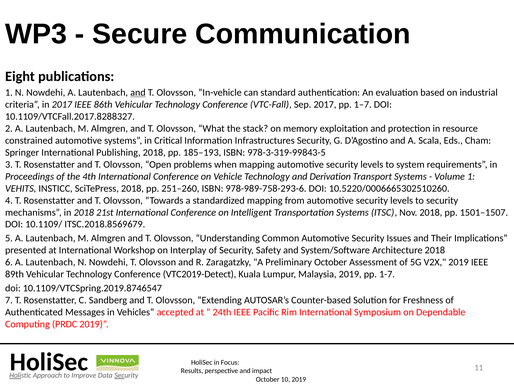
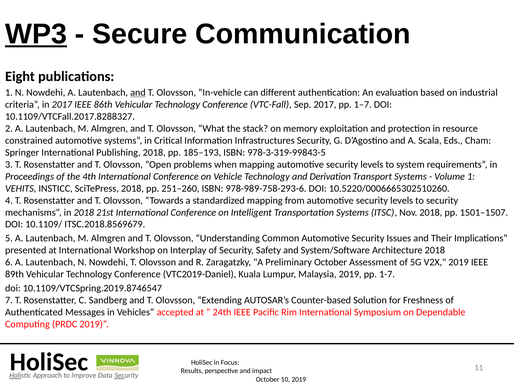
WP3 underline: none -> present
standard: standard -> different
VTC2019-Detect: VTC2019-Detect -> VTC2019-Daniel
